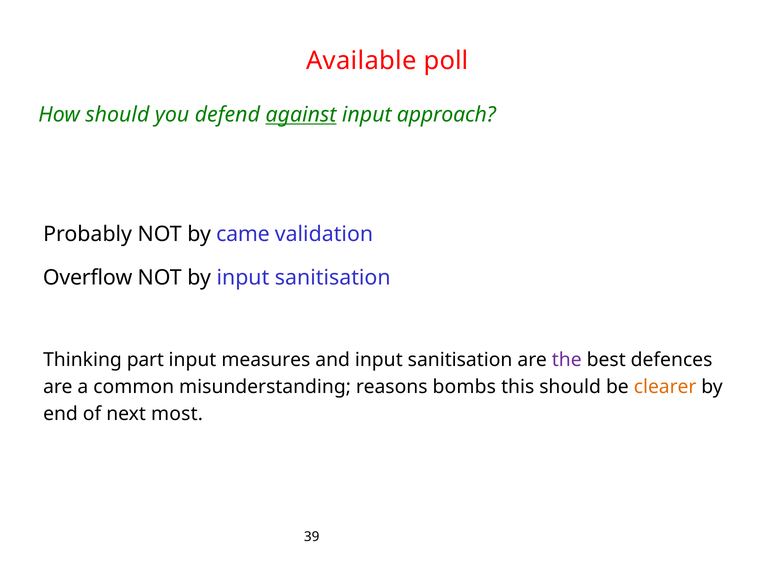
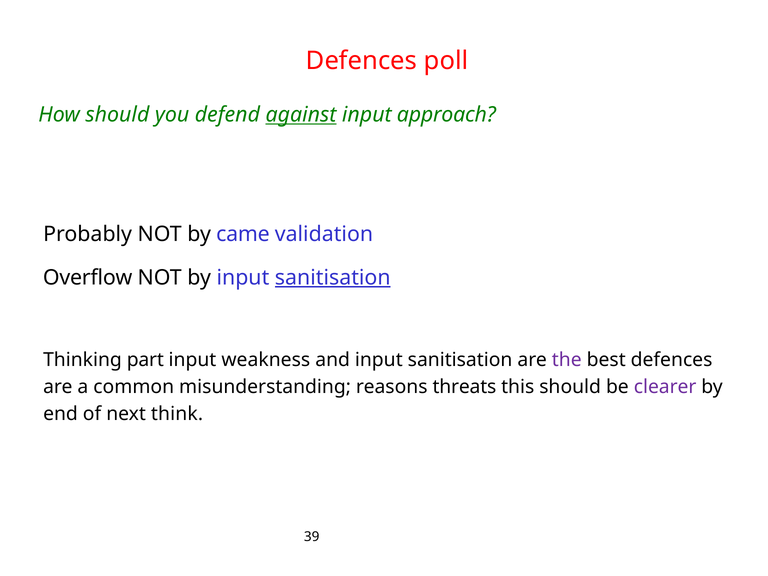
Available at (361, 61): Available -> Defences
sanitisation at (333, 278) underline: none -> present
measures: measures -> weakness
bombs: bombs -> threats
clearer colour: orange -> purple
most: most -> think
